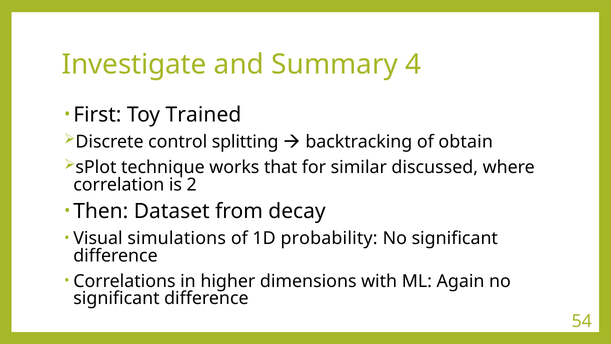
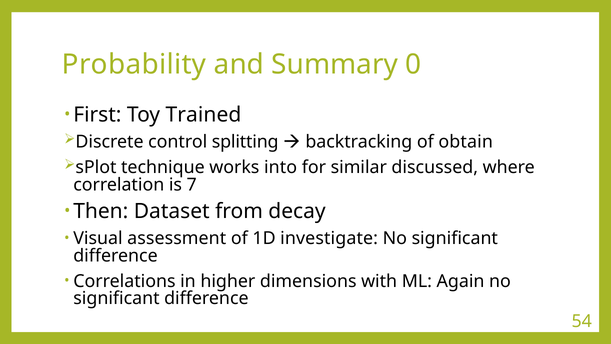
Investigate: Investigate -> Probability
4: 4 -> 0
that: that -> into
2: 2 -> 7
simulations: simulations -> assessment
probability: probability -> investigate
